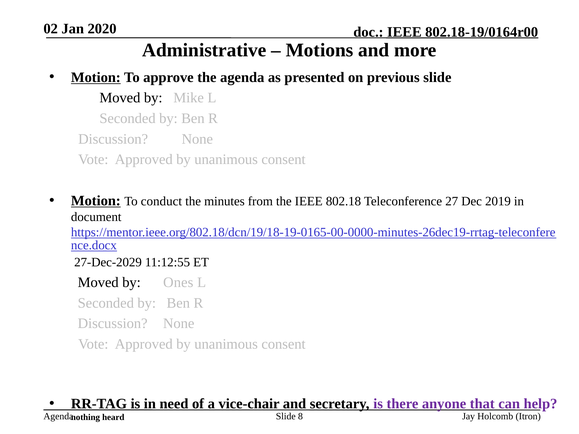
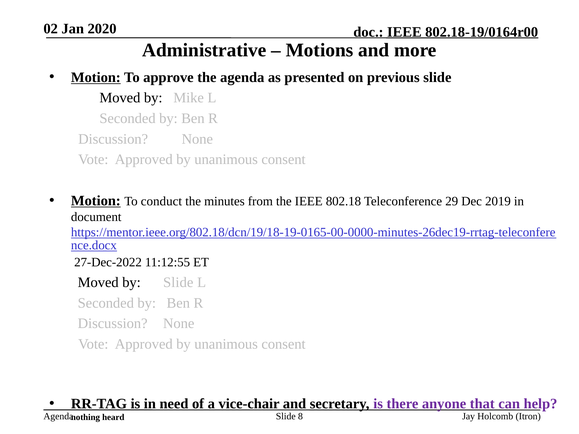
27: 27 -> 29
27-Dec-2029: 27-Dec-2029 -> 27-Dec-2022
by Ones: Ones -> Slide
